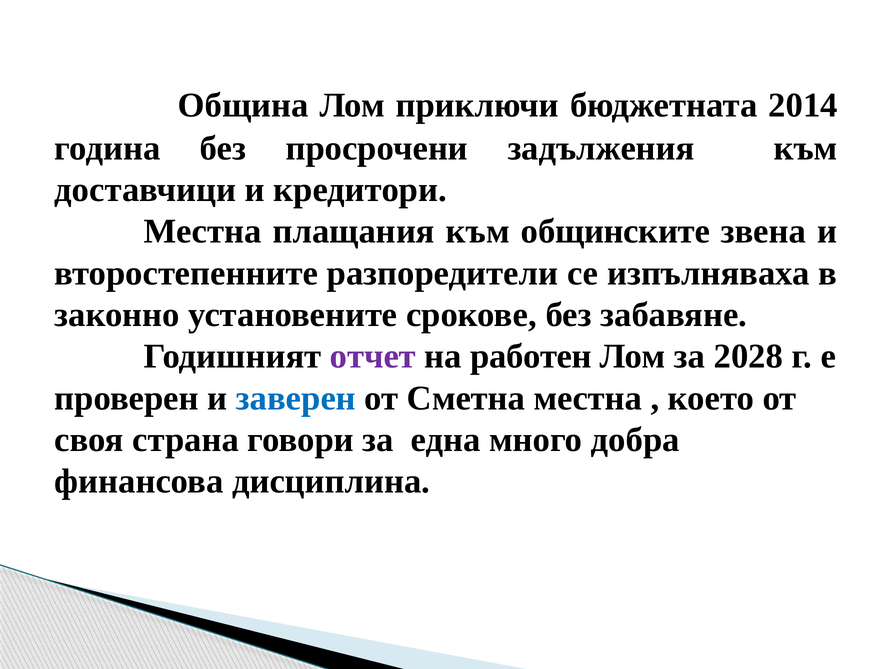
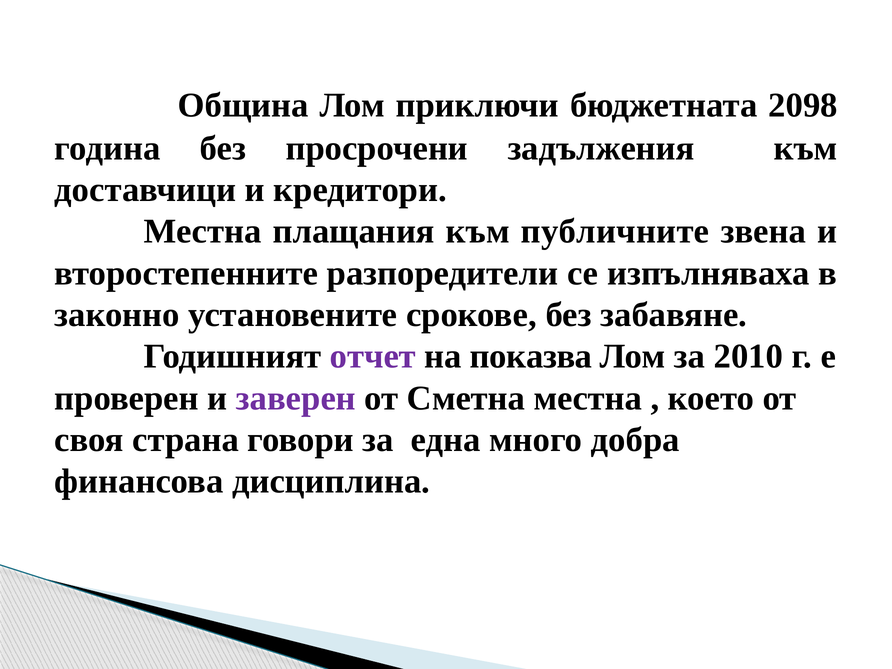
2014: 2014 -> 2098
общинските: общинските -> публичните
работен: работен -> показва
2028: 2028 -> 2010
заверен colour: blue -> purple
